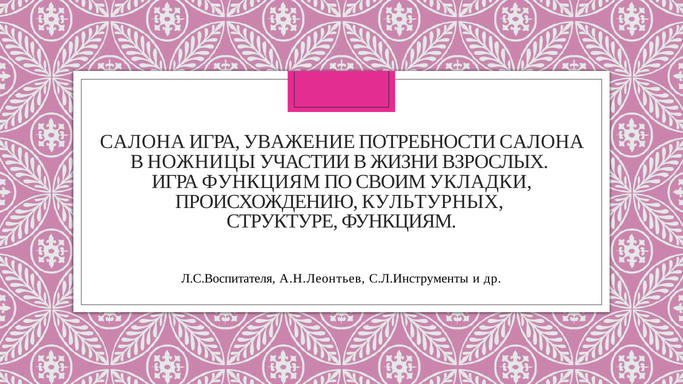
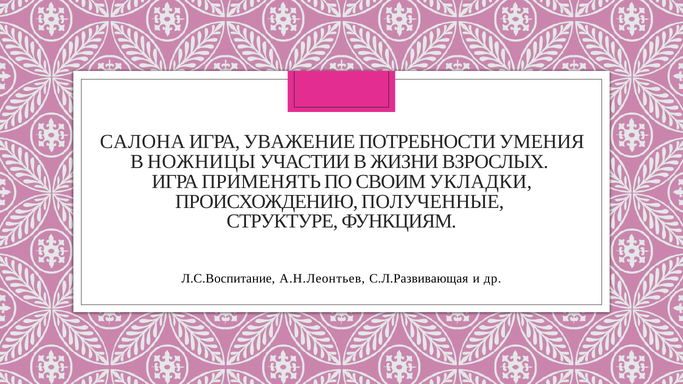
ПОТРЕБНОСТИ САЛОНА: САЛОНА -> УМЕНИЯ
ИГРА ФУНКЦИЯМ: ФУНКЦИЯМ -> ПРИМЕНЯТЬ
КУЛЬТУРНЫХ: КУЛЬТУРНЫХ -> ПОЛУЧЕННЫЕ
Л.С.Воспитателя: Л.С.Воспитателя -> Л.С.Воспитание
С.Л.Инструменты: С.Л.Инструменты -> С.Л.Развивающая
